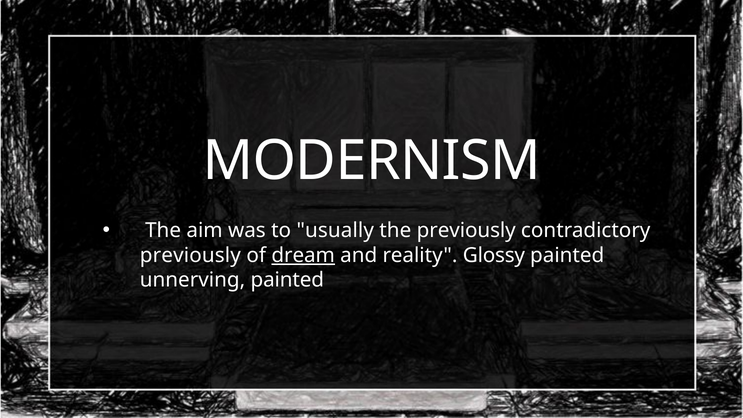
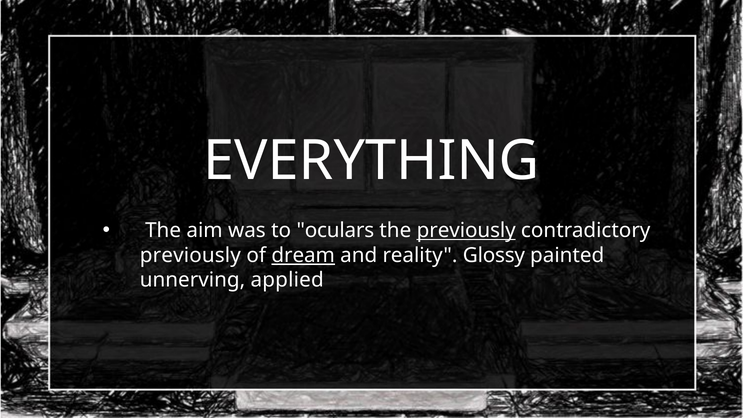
MODERNISM: MODERNISM -> EVERYTHING
usually: usually -> oculars
previously at (466, 231) underline: none -> present
unnerving painted: painted -> applied
